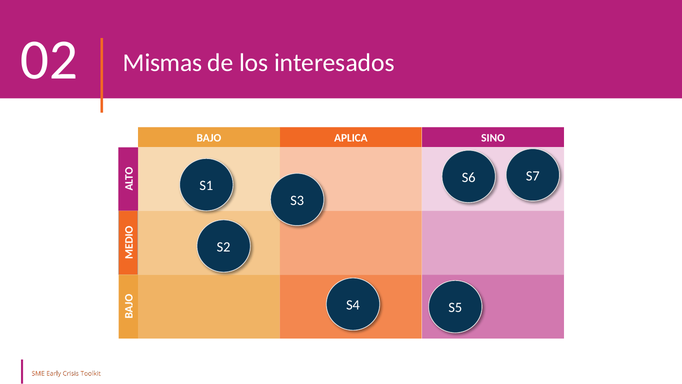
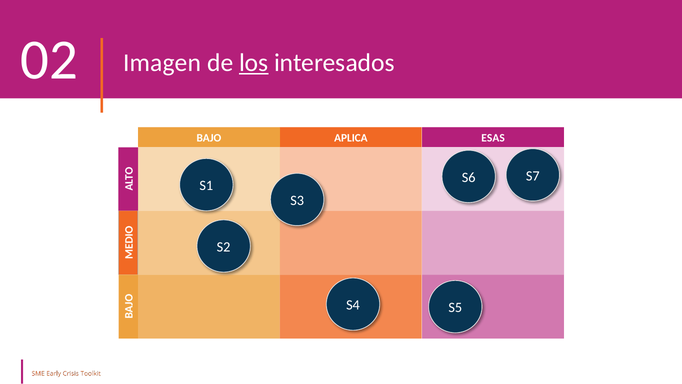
Mismas: Mismas -> Imagen
los underline: none -> present
SINO: SINO -> ESAS
